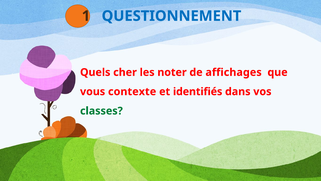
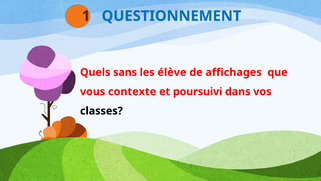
cher: cher -> sans
noter: noter -> élève
identifiés: identifiés -> poursuivi
classes colour: green -> black
